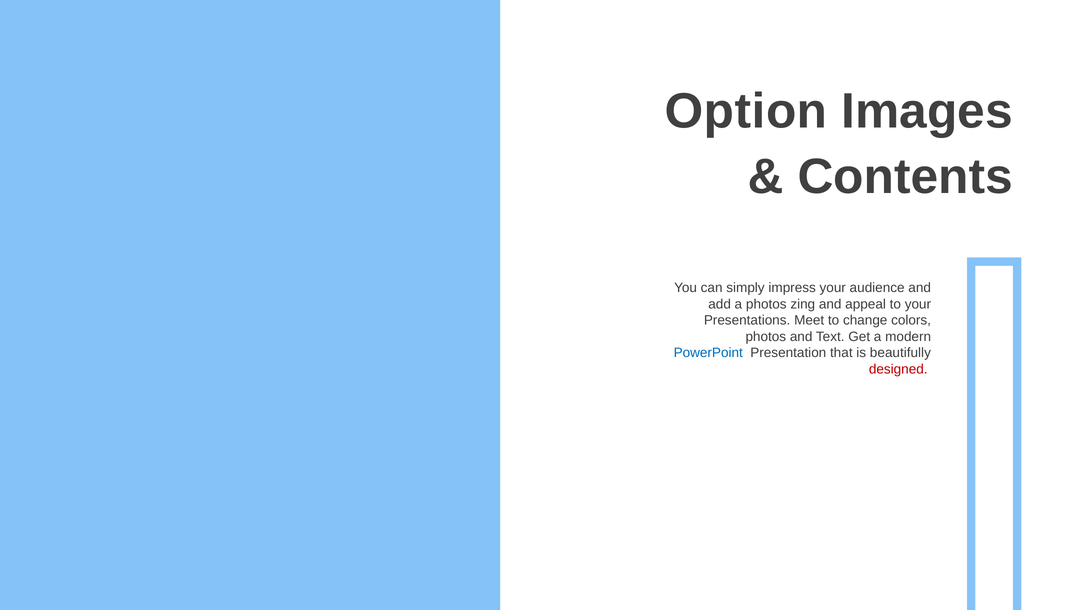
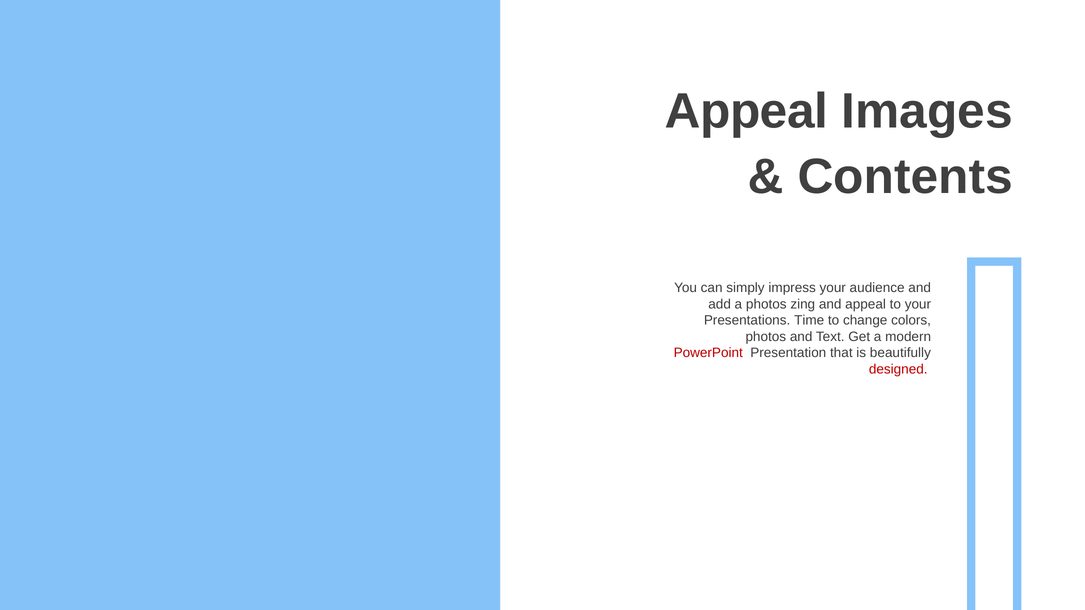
Option at (746, 111): Option -> Appeal
Meet: Meet -> Time
PowerPoint colour: blue -> red
